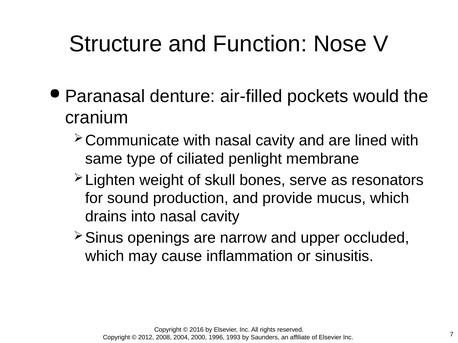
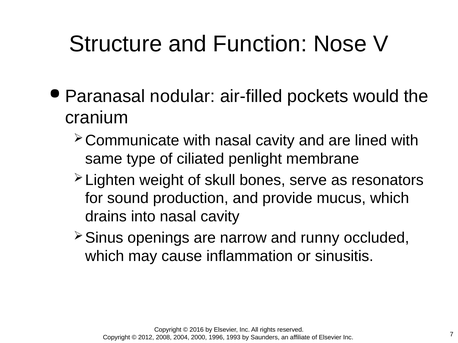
denture: denture -> nodular
upper: upper -> runny
